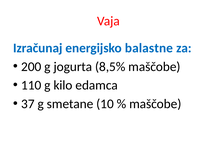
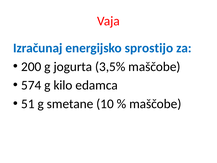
balastne: balastne -> sprostijo
8,5%: 8,5% -> 3,5%
110: 110 -> 574
37: 37 -> 51
